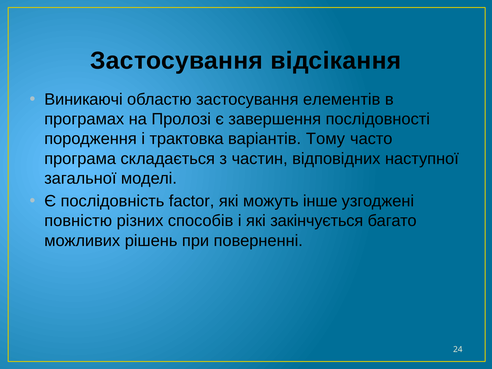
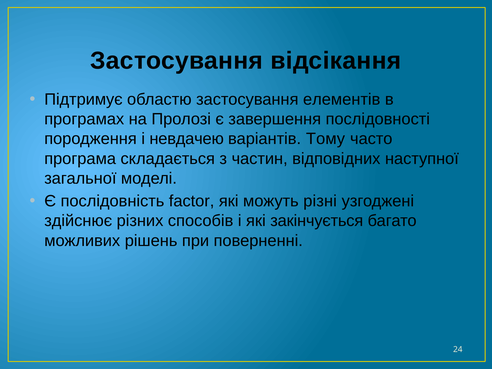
Виникаючі: Виникаючі -> Підтримує
трактовка: трактовка -> невдачею
інше: інше -> різні
повністю: повністю -> здійснює
